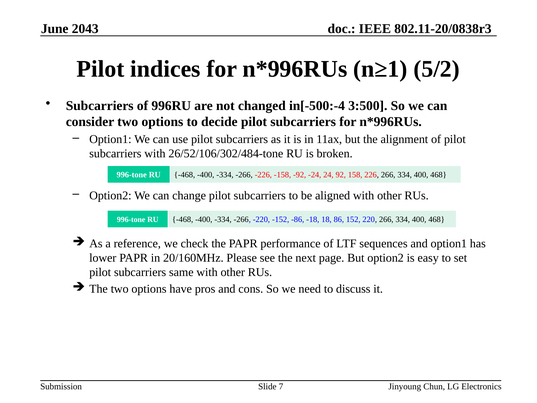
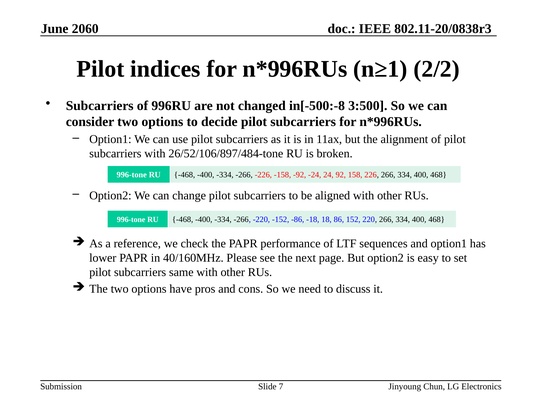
2043: 2043 -> 2060
5/2: 5/2 -> 2/2
in[-500:-4: in[-500:-4 -> in[-500:-8
26/52/106/302/484-tone: 26/52/106/302/484-tone -> 26/52/106/897/484-tone
20/160MHz: 20/160MHz -> 40/160MHz
